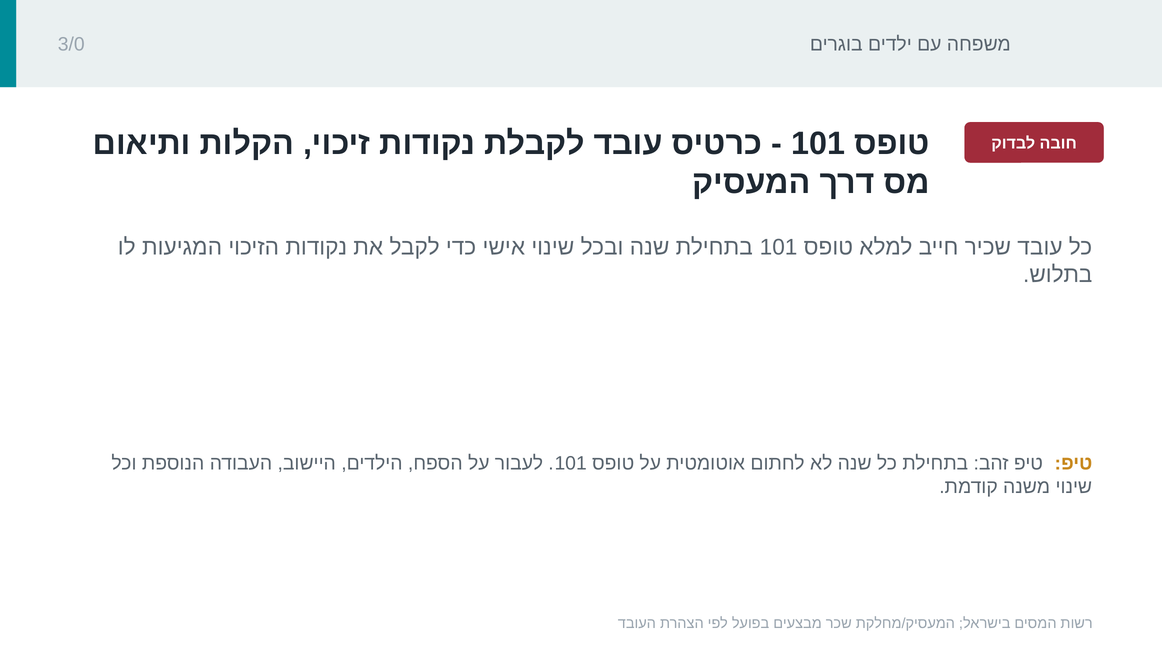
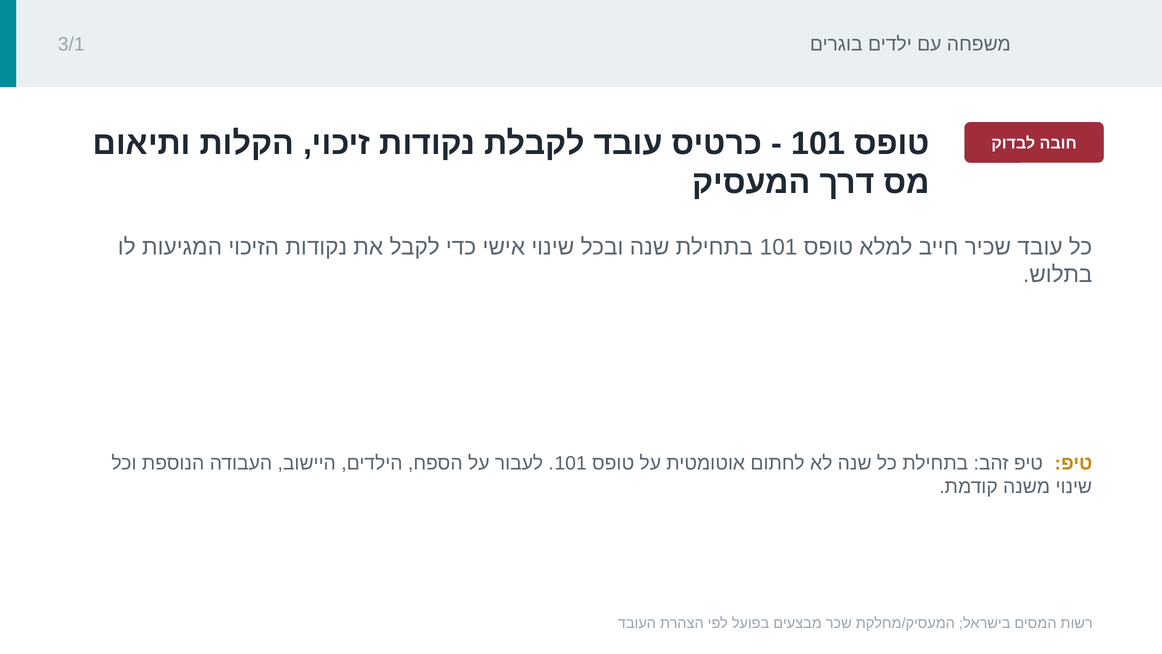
3/0: 3/0 -> 3/1
